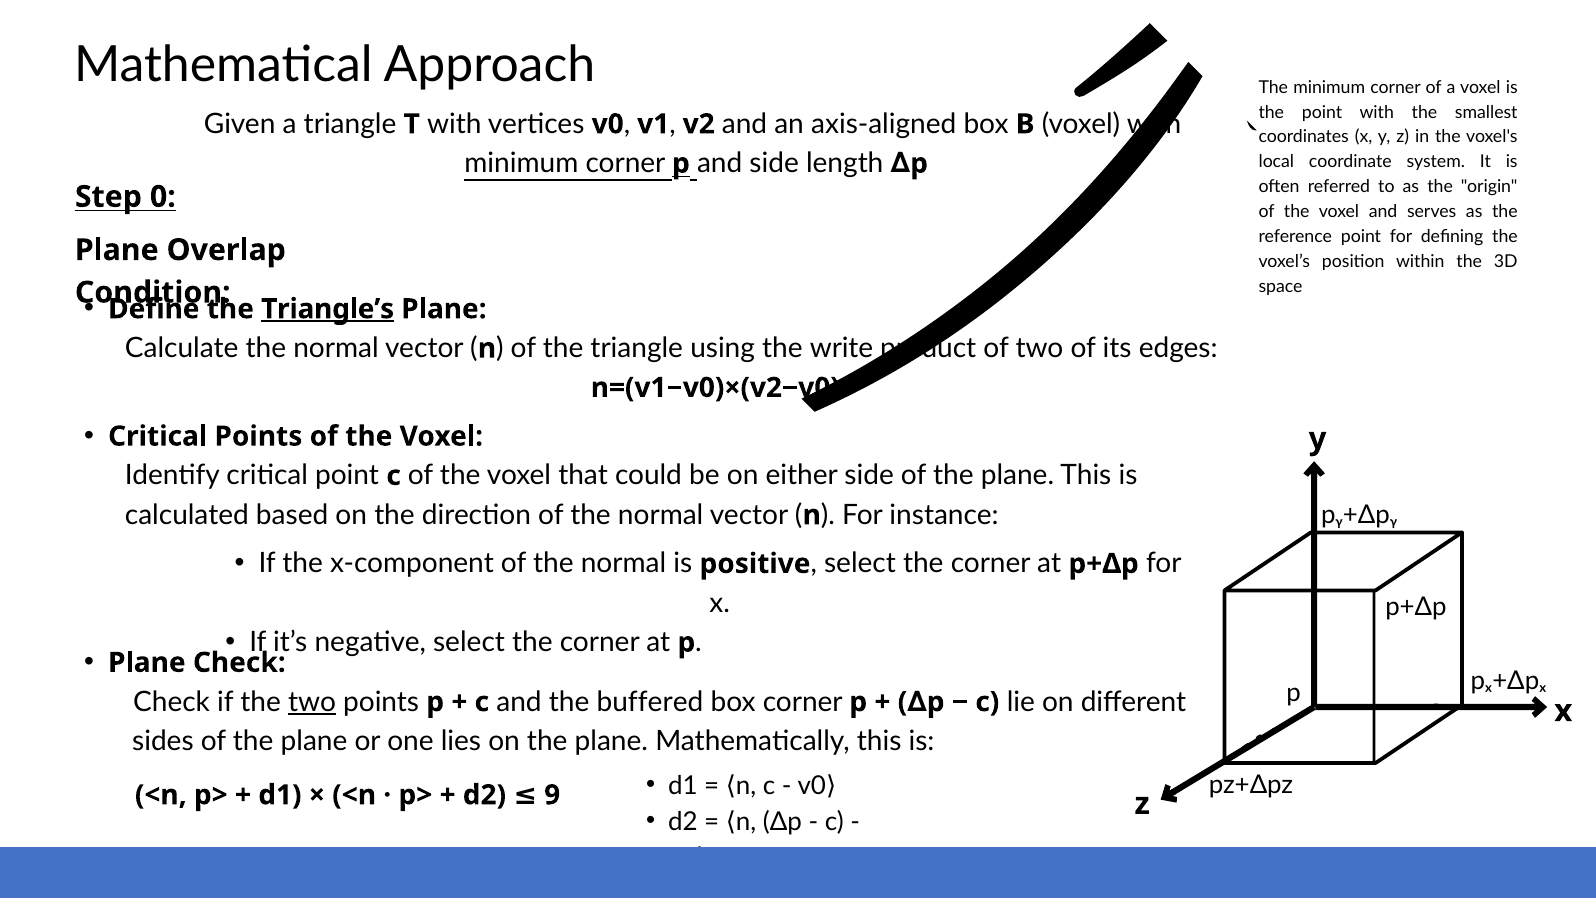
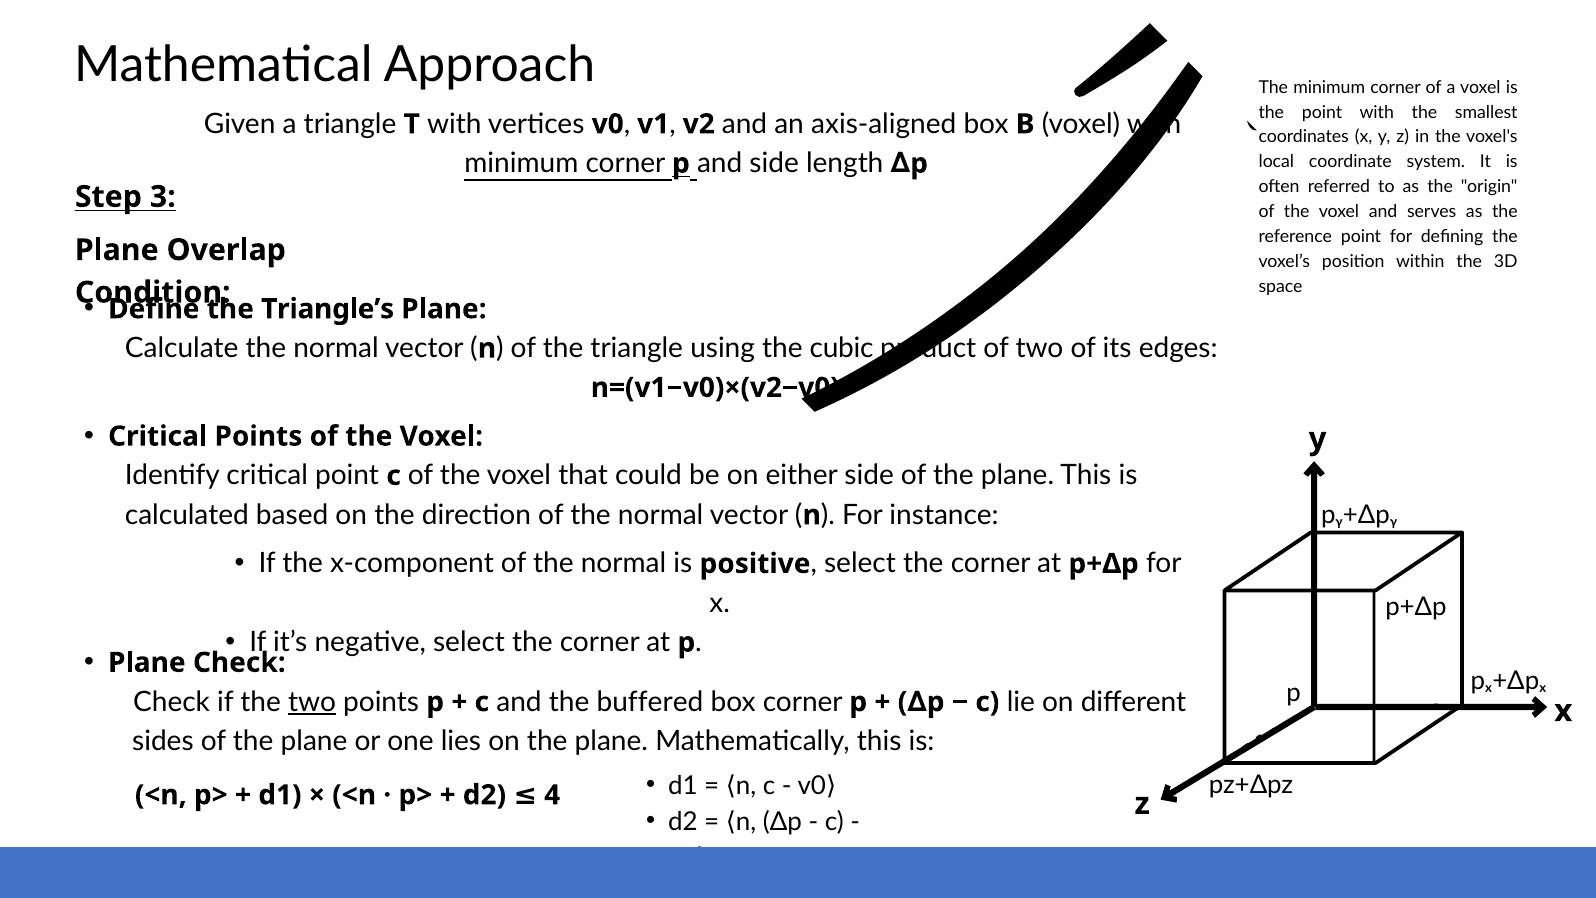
0: 0 -> 3
Triangle’s underline: present -> none
write: write -> cubic
9: 9 -> 4
